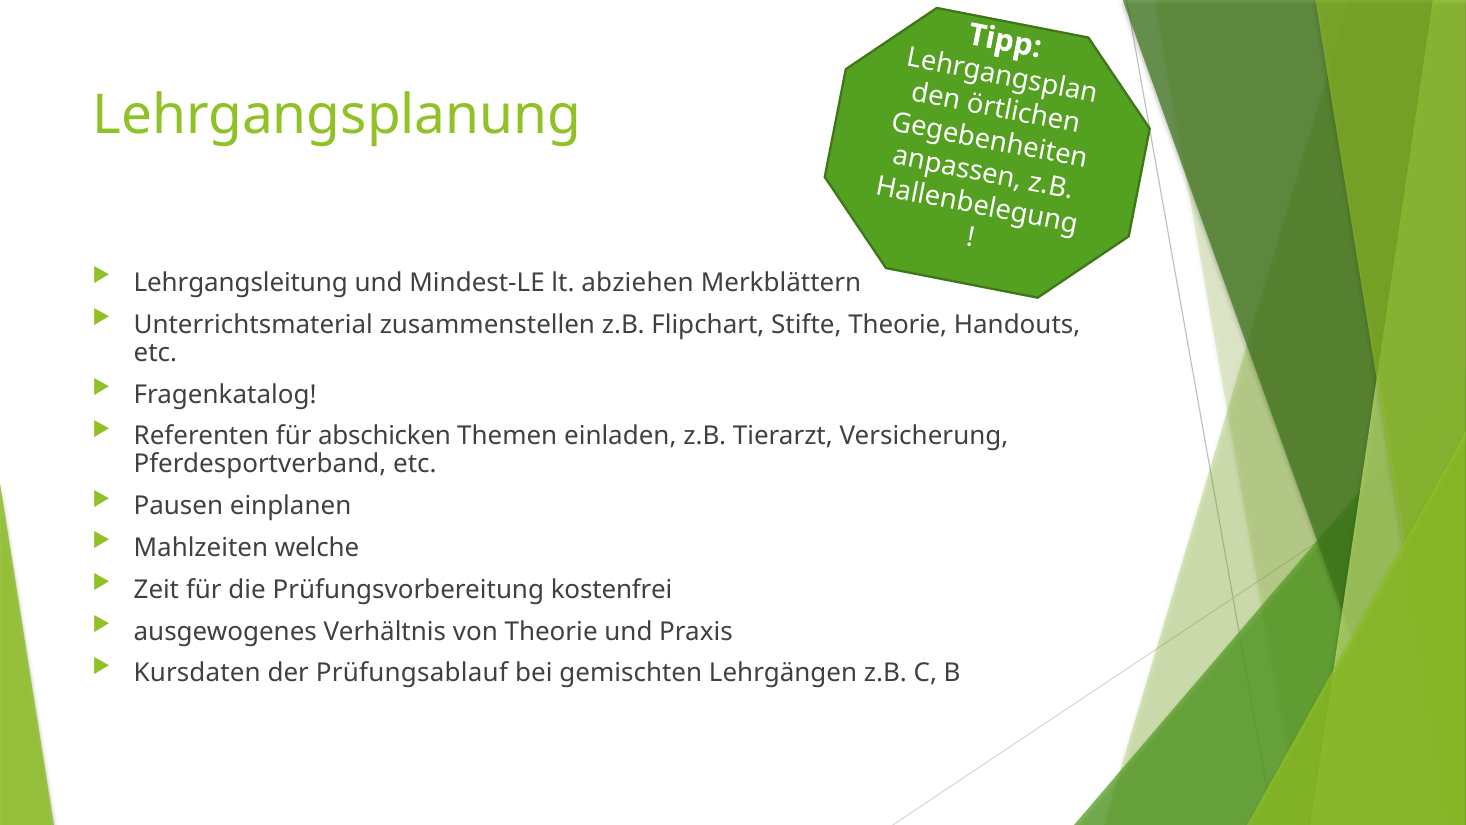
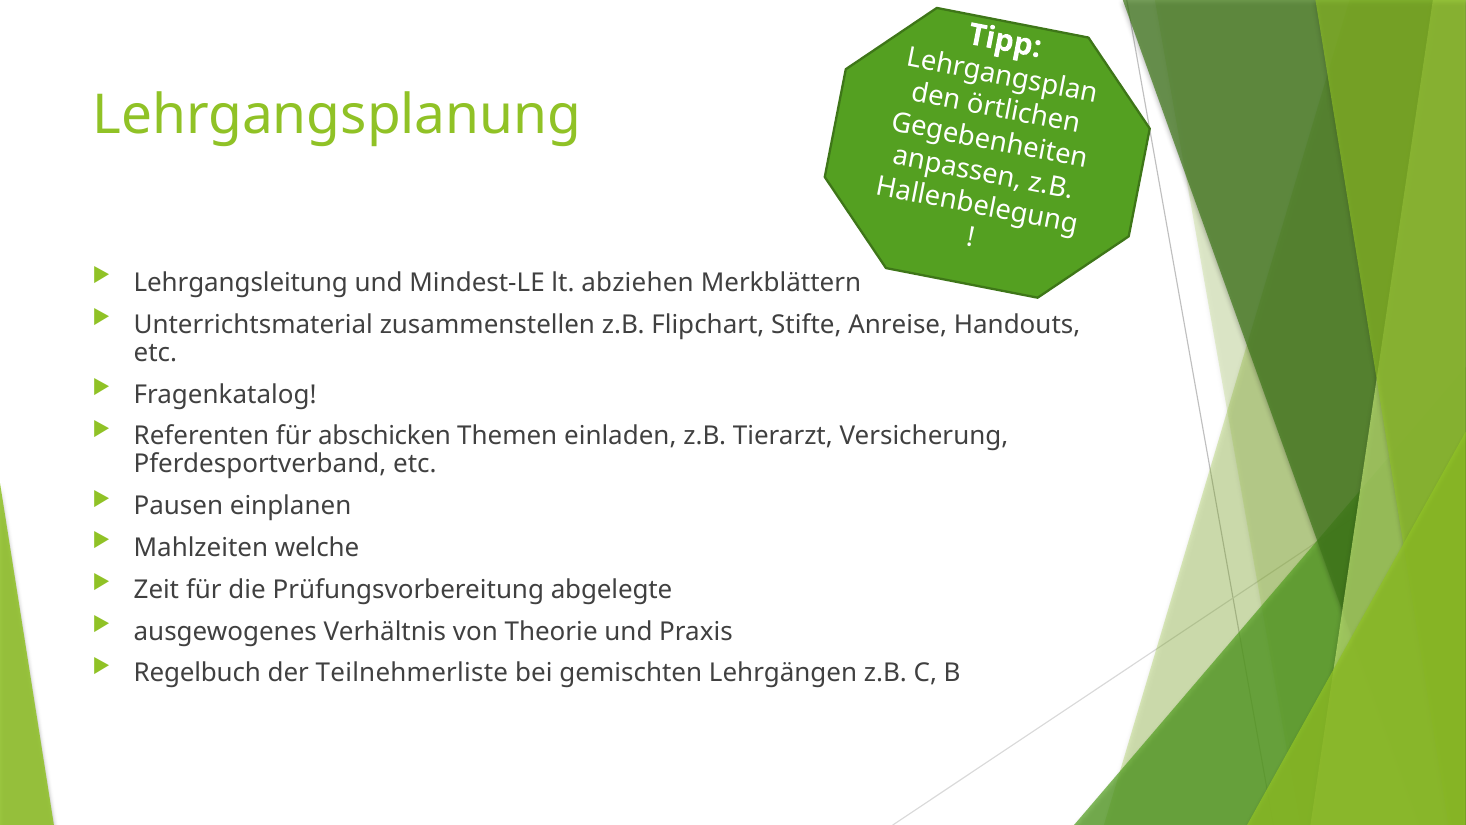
Stifte Theorie: Theorie -> Anreise
kostenfrei: kostenfrei -> abgelegte
Kursdaten: Kursdaten -> Regelbuch
Prüfungsablauf: Prüfungsablauf -> Teilnehmerliste
